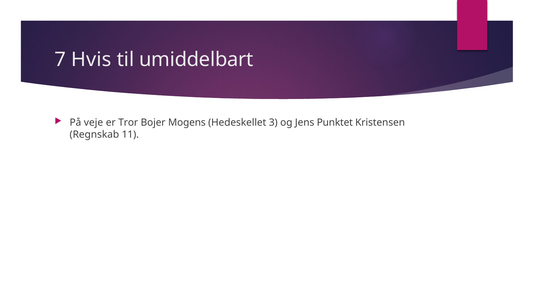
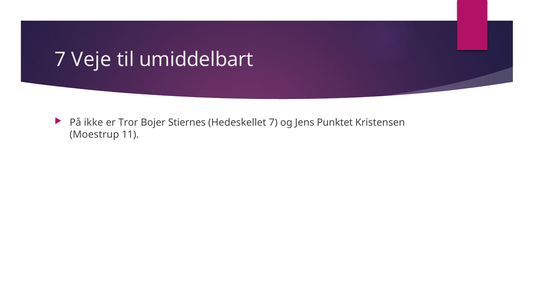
Hvis: Hvis -> Veje
veje: veje -> ikke
Mogens: Mogens -> Stiernes
Hedeskellet 3: 3 -> 7
Regnskab: Regnskab -> Moestrup
